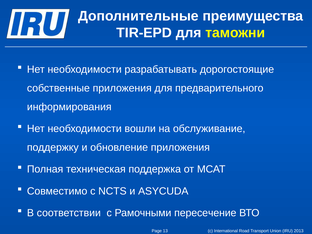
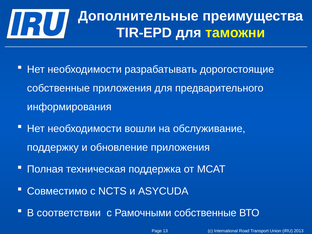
Рамочными пересечение: пересечение -> собственные
